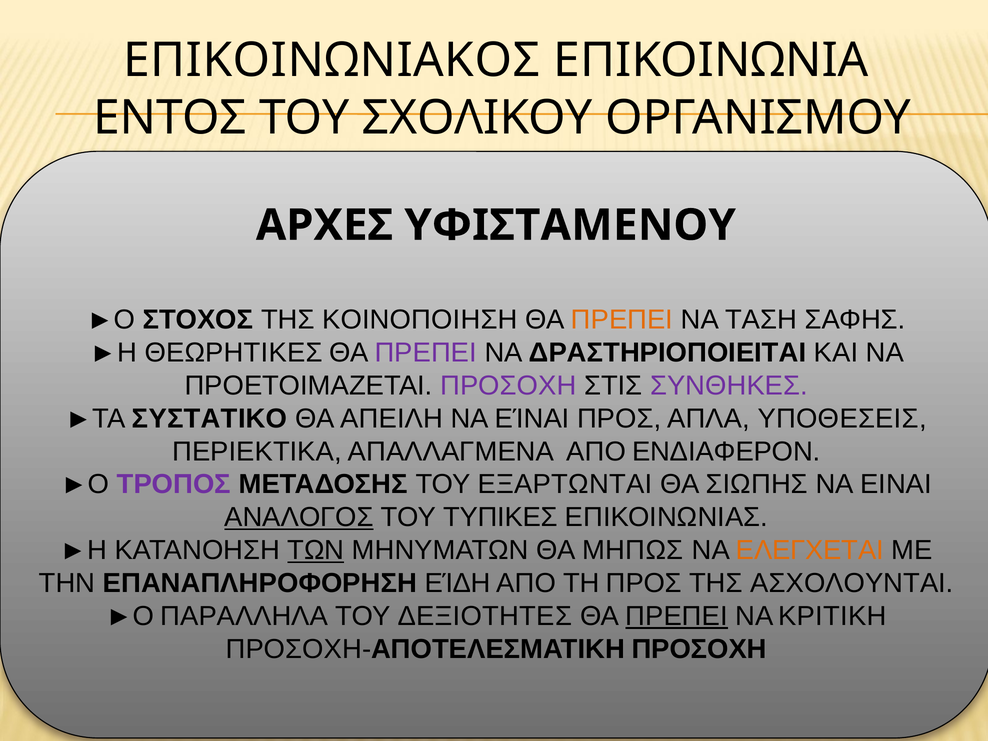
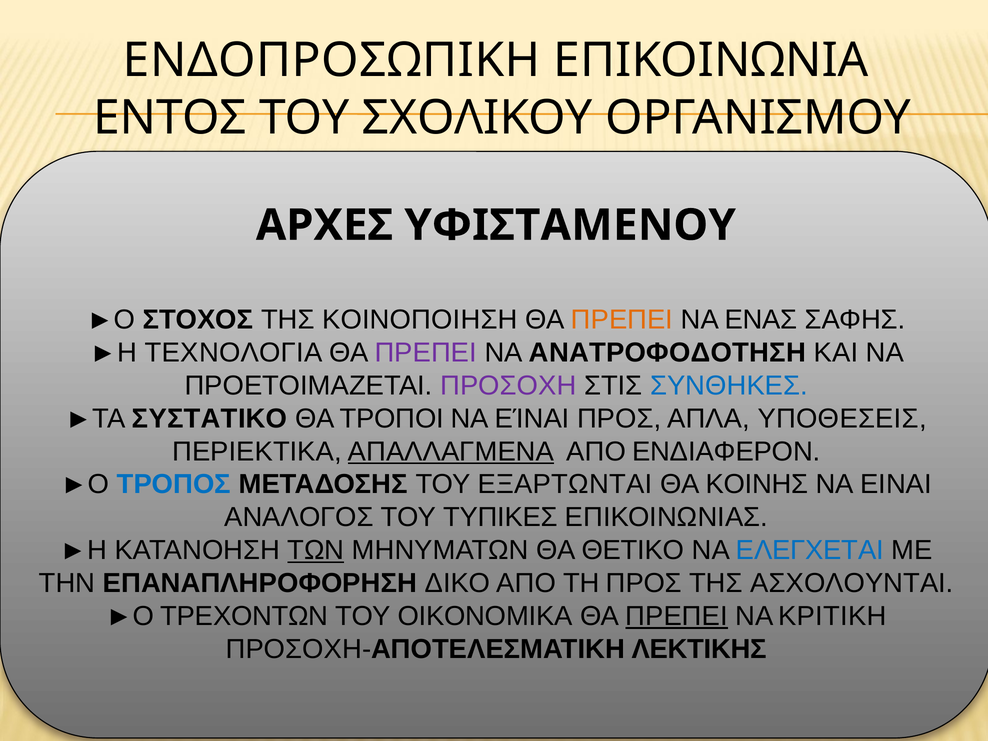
ΕΠΙΚΟΙΝΩΝΙΑΚΟΣ: ΕΠΙΚΟΙΝΩΝΙΑΚΟΣ -> ΕΝΔΟΠΡΟΣΩΠΙΚΗ
ΤΑΣΗ: ΤΑΣΗ -> ΕΝΑΣ
ΘΕΩΡΗΤΙΚΕΣ: ΘΕΩΡΗΤΙΚΕΣ -> ΤΕΧΝΟΛΟΓΙΑ
ΔΡΑΣΤΗΡΙΟΠΟΙΕΙΤΑΙ: ΔΡΑΣΤΗΡΙΟΠΟΙΕΙΤΑΙ -> ΑΝΑΤΡΟΦΟΔΟΤΗΣΗ
ΣΥΝΘΗΚΕΣ colour: purple -> blue
ΑΠΕΙΛΗ: ΑΠΕΙΛΗ -> ΤΡΟΠΟΙ
ΑΠΑΛΛΑΓΜΕΝΑ underline: none -> present
ΤΡΟΠΟΣ colour: purple -> blue
ΣΙΩΠΗΣ: ΣΙΩΠΗΣ -> ΚΟΙΝΗΣ
ΑΝΑΛΟΓΟΣ underline: present -> none
ΜΗΠΩΣ: ΜΗΠΩΣ -> ΘΕΤΙΚΟ
ΕΛΕΓΧΕΤΑΙ colour: orange -> blue
ΕΊΔΗ: ΕΊΔΗ -> ΔΙΚΟ
ΠΑΡΑΛΛΗΛΑ: ΠΑΡΑΛΛΗΛΑ -> ΤΡΕΧΟΝΤΩΝ
ΔΕΞΙΟΤΗΤΕΣ: ΔΕΞΙΟΤΗΤΕΣ -> ΟΙΚΟΝΟΜΙΚΑ
ΠΡΟΣΟΧΗ-ΑΠΟΤΕΛΕΣΜΑΤΙΚΗ ΠΡΟΣΟΧΗ: ΠΡΟΣΟΧΗ -> ΛΕΚΤΙΚΗΣ
